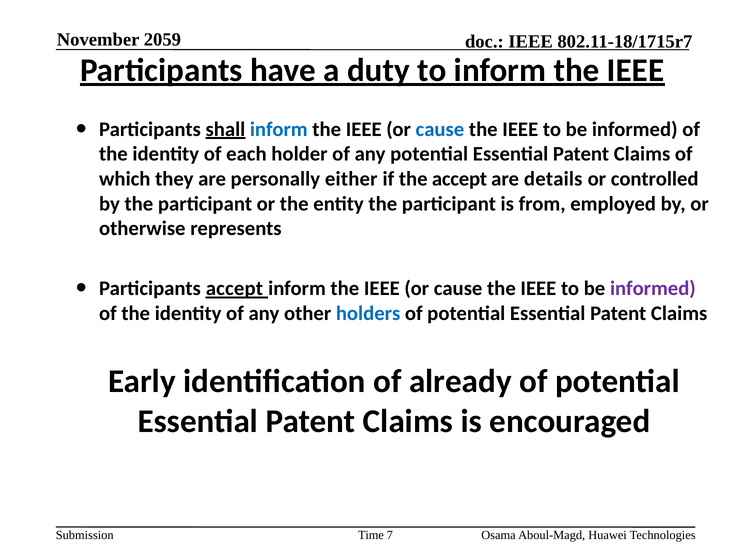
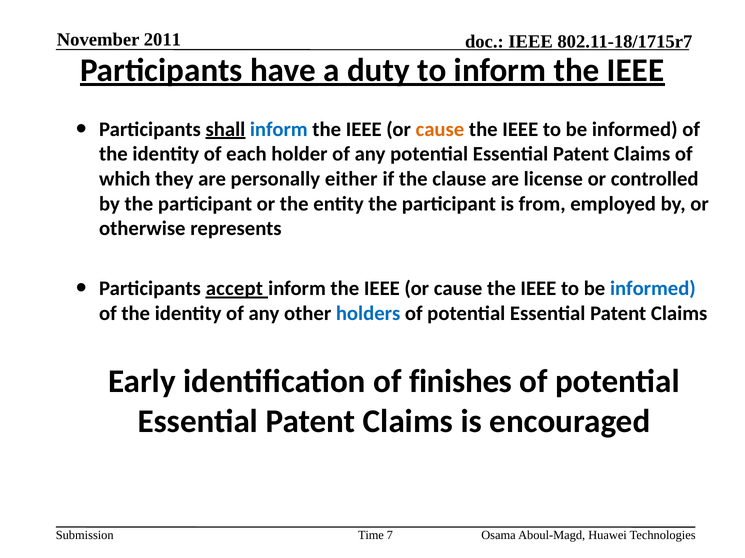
2059: 2059 -> 2011
cause at (440, 129) colour: blue -> orange
the accept: accept -> clause
details: details -> license
informed at (653, 289) colour: purple -> blue
already: already -> finishes
